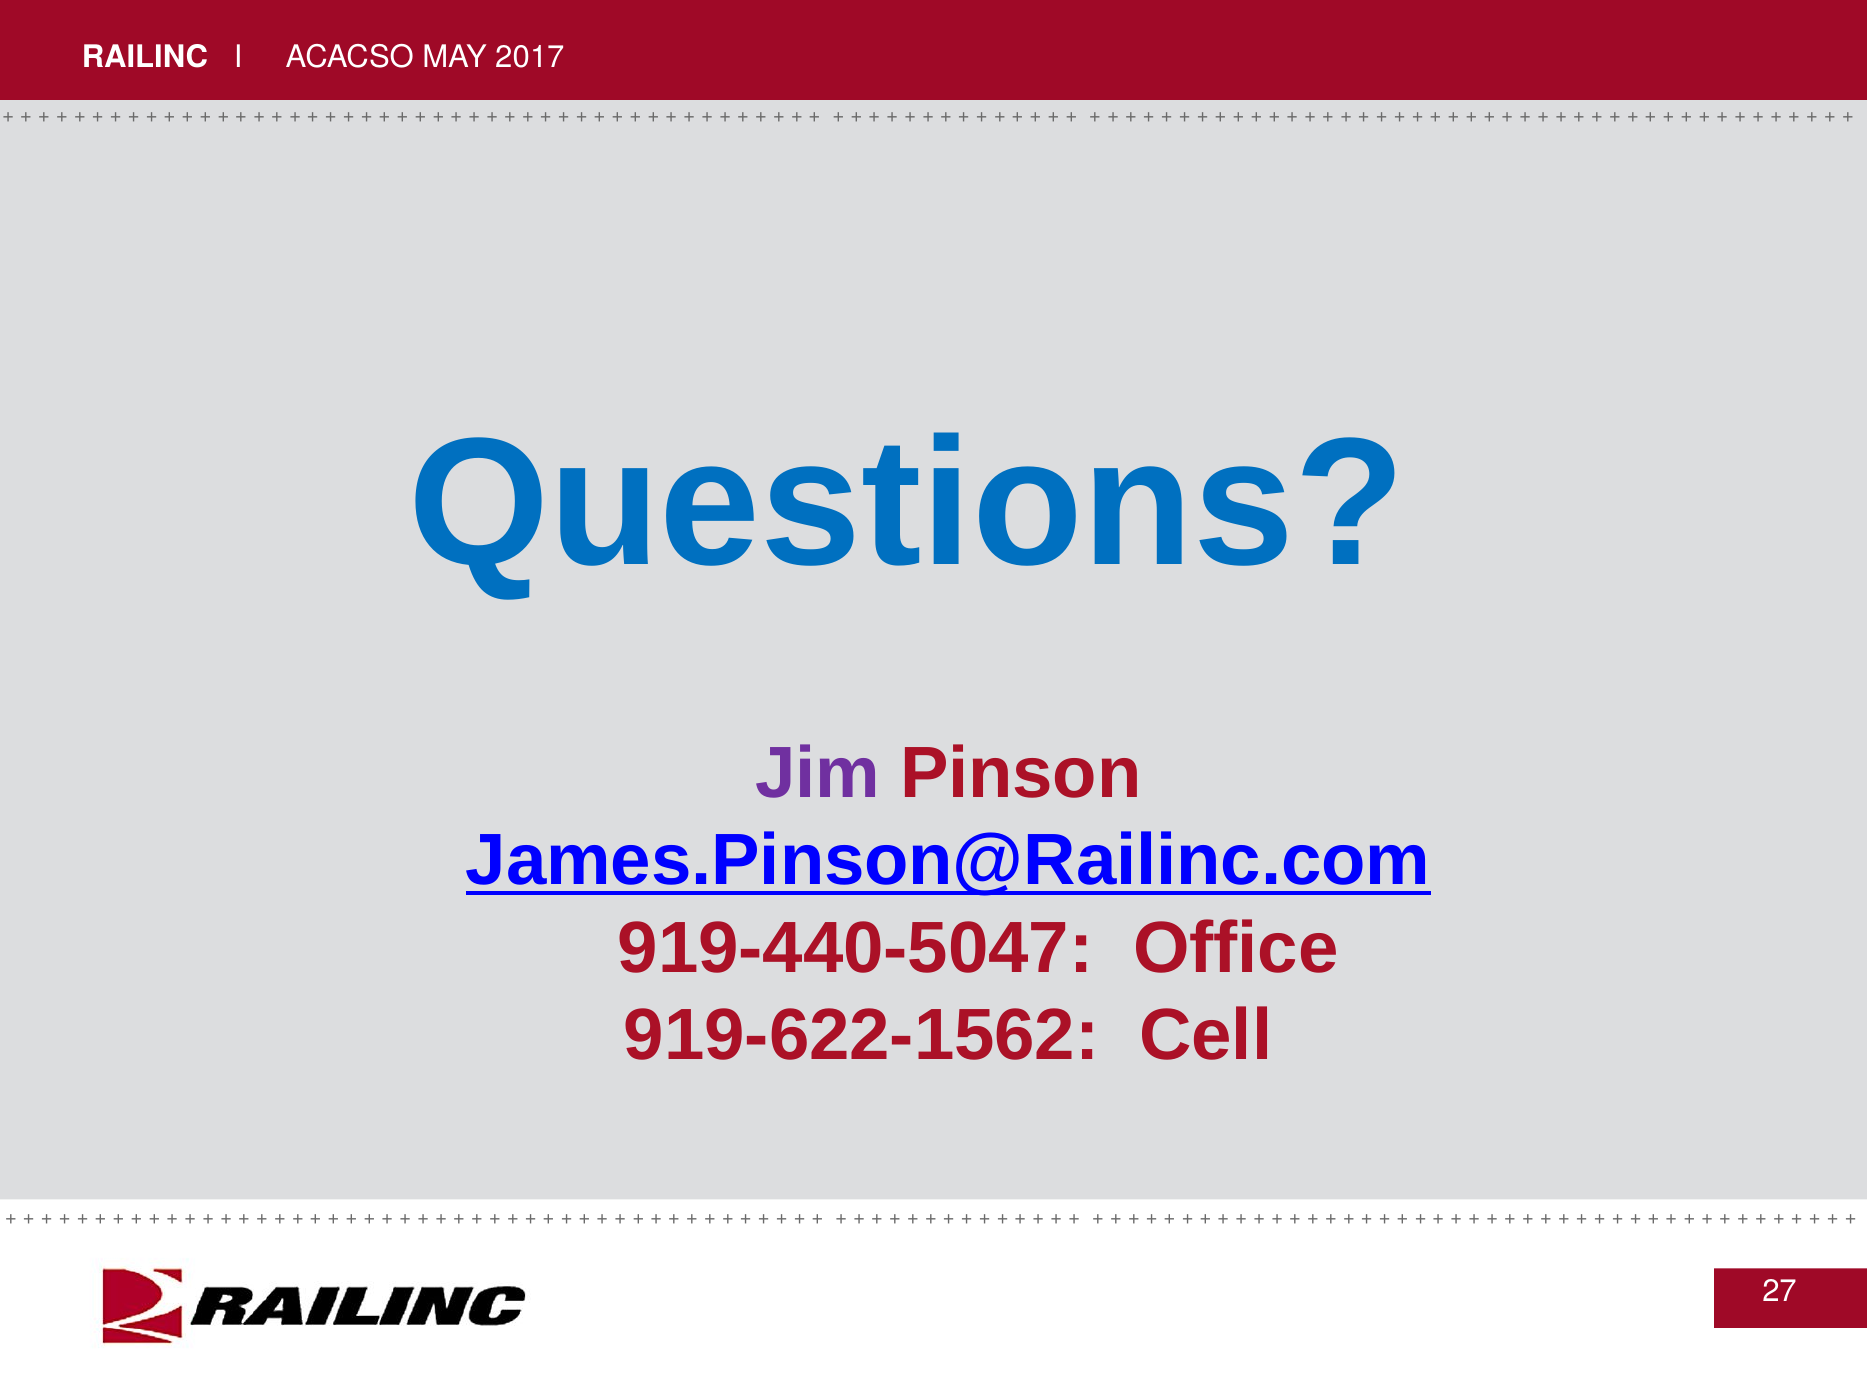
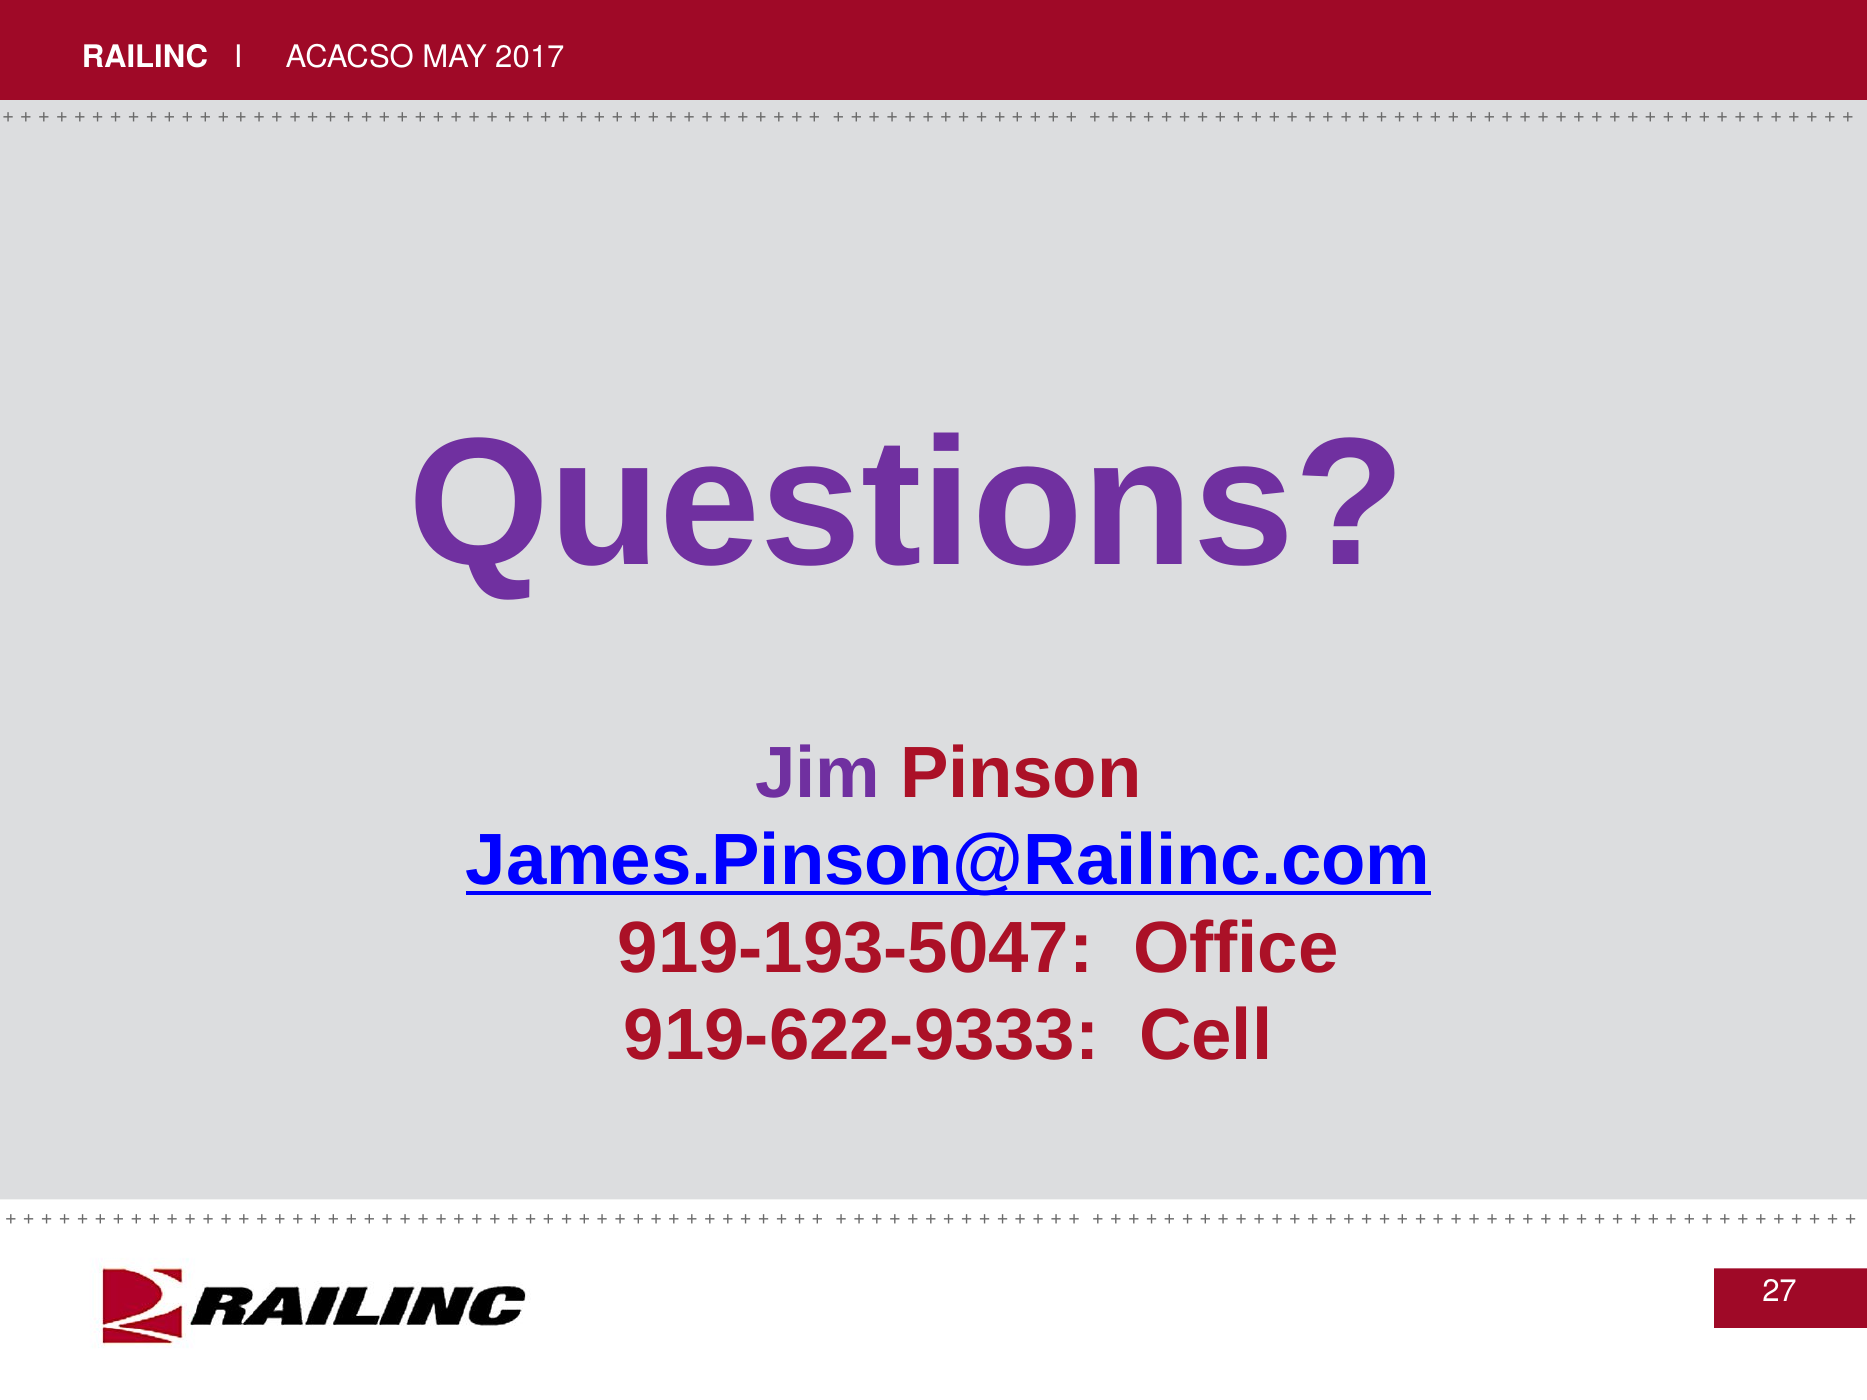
Questions colour: blue -> purple
919-440-5047: 919-440-5047 -> 919-193-5047
919-622-1562: 919-622-1562 -> 919-622-9333
